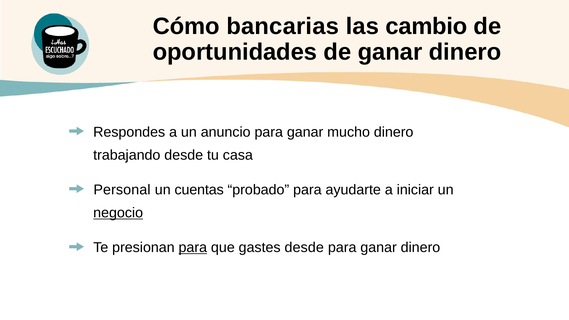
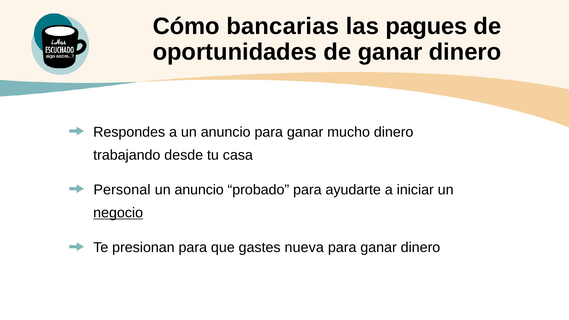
cambio: cambio -> pagues
cuentas at (199, 190): cuentas -> anuncio
para at (193, 248) underline: present -> none
gastes desde: desde -> nueva
